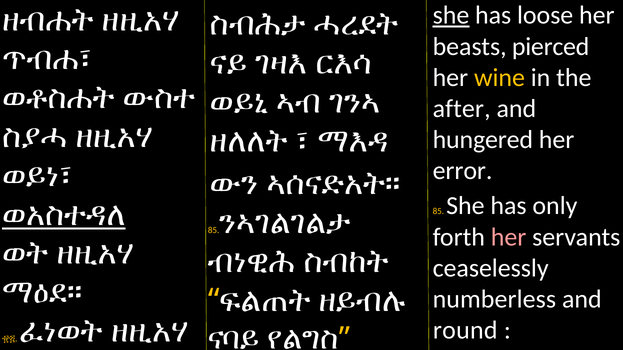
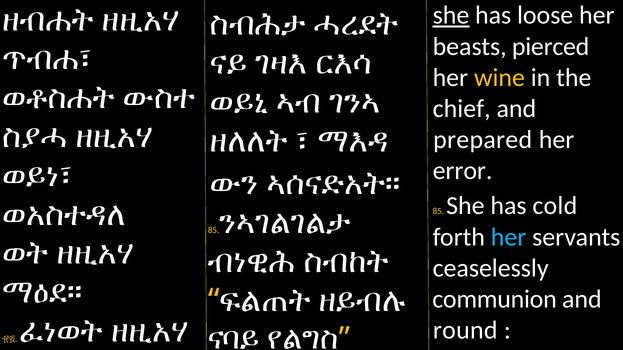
after: after -> chief
hungered: hungered -> prepared
ወአስተዳለ underline: present -> none
only: only -> cold
her at (509, 237) colour: pink -> light blue
numberless: numberless -> communion
